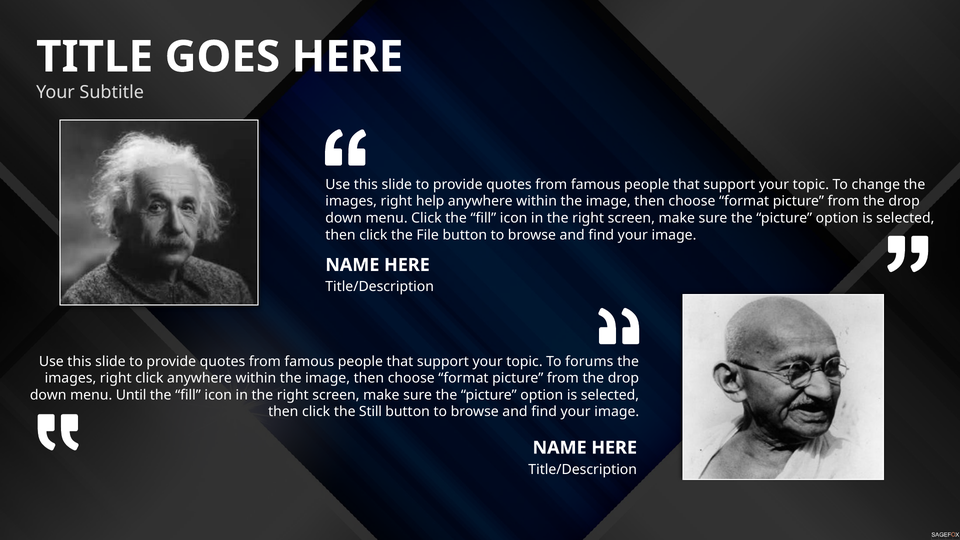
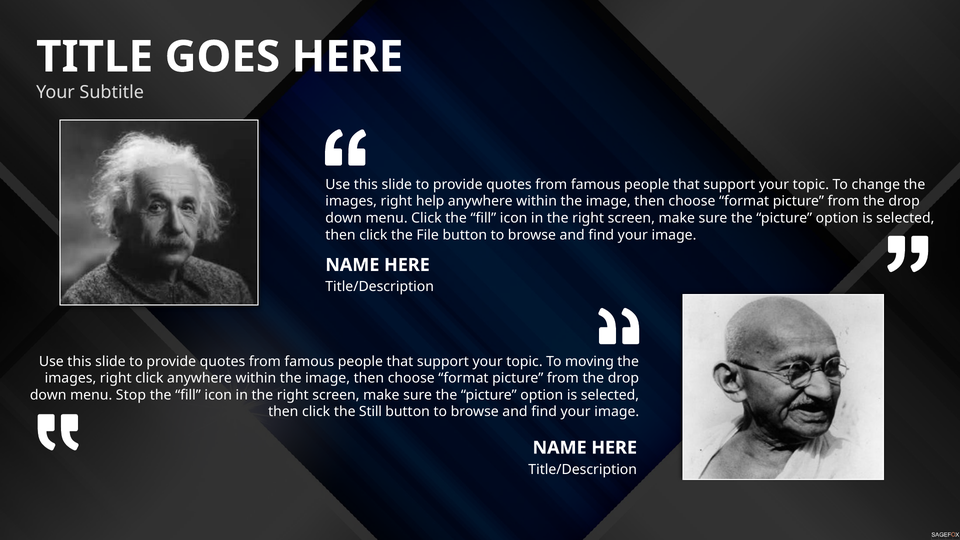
forums: forums -> moving
Until: Until -> Stop
